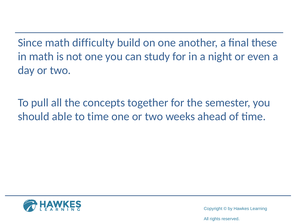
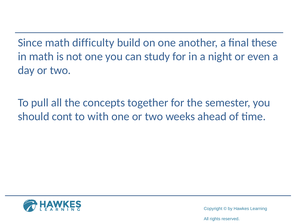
able: able -> cont
to time: time -> with
